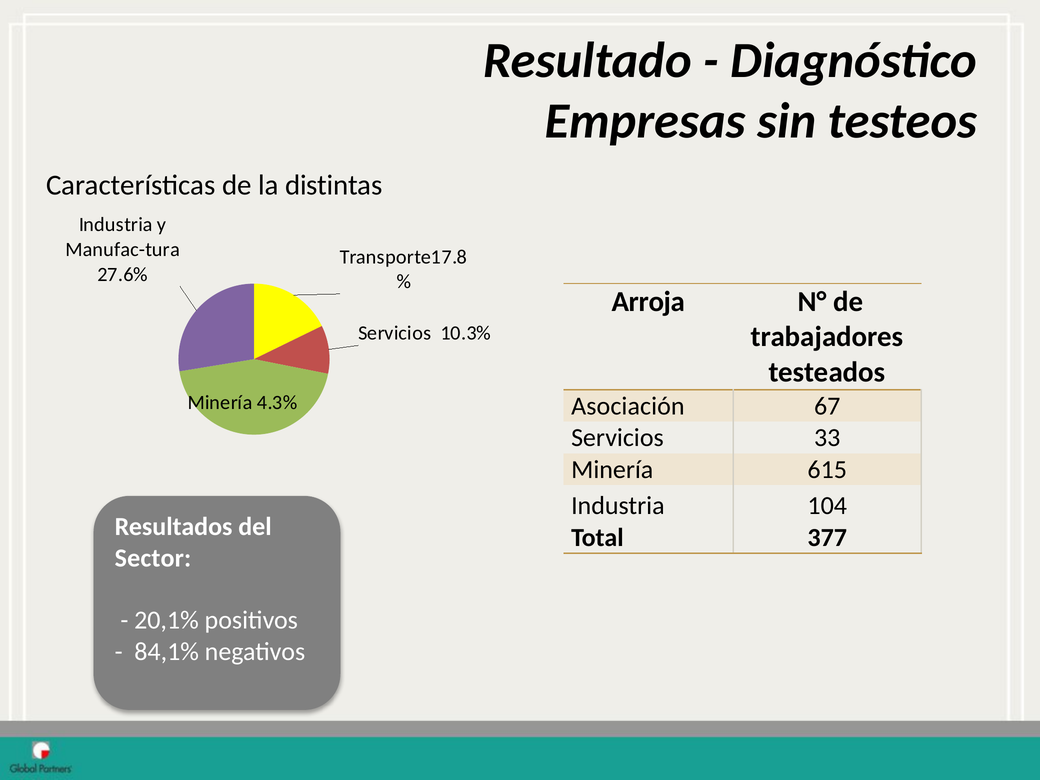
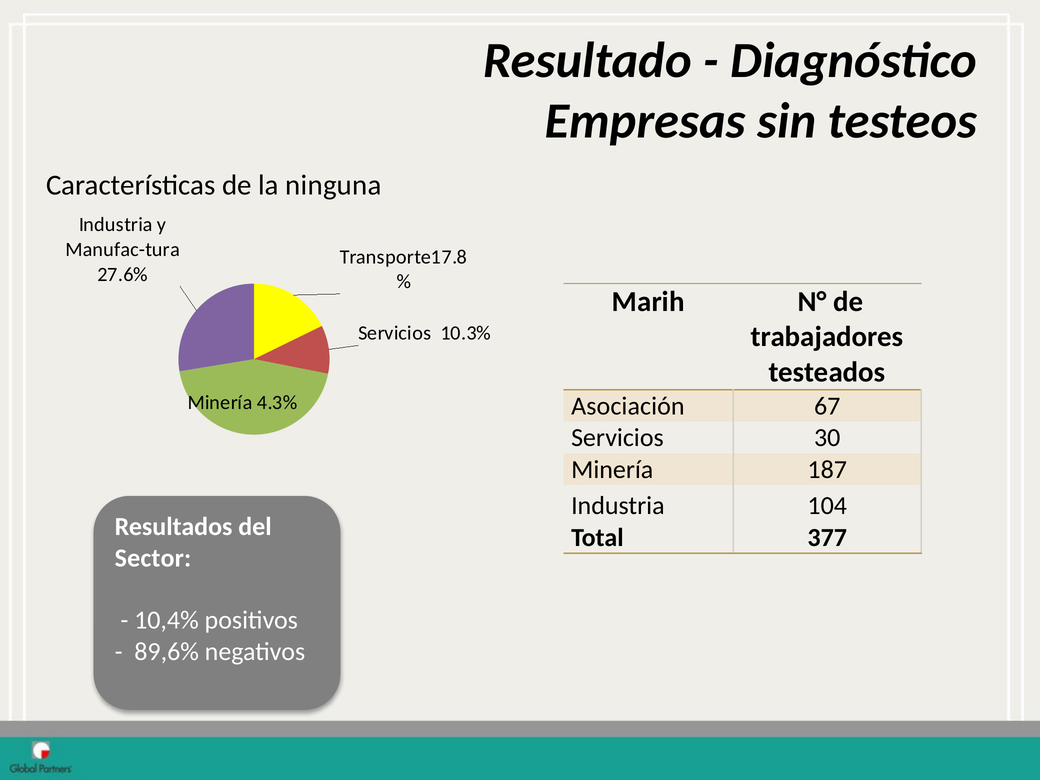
distintas: distintas -> ninguna
Arroja: Arroja -> Marih
33: 33 -> 30
615: 615 -> 187
20,1%: 20,1% -> 10,4%
84,1%: 84,1% -> 89,6%
